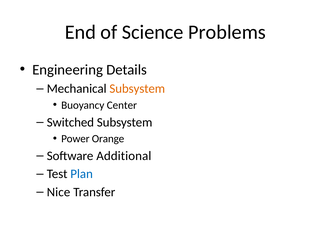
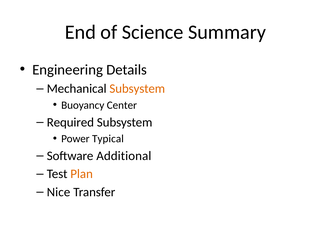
Problems: Problems -> Summary
Switched: Switched -> Required
Orange: Orange -> Typical
Plan colour: blue -> orange
